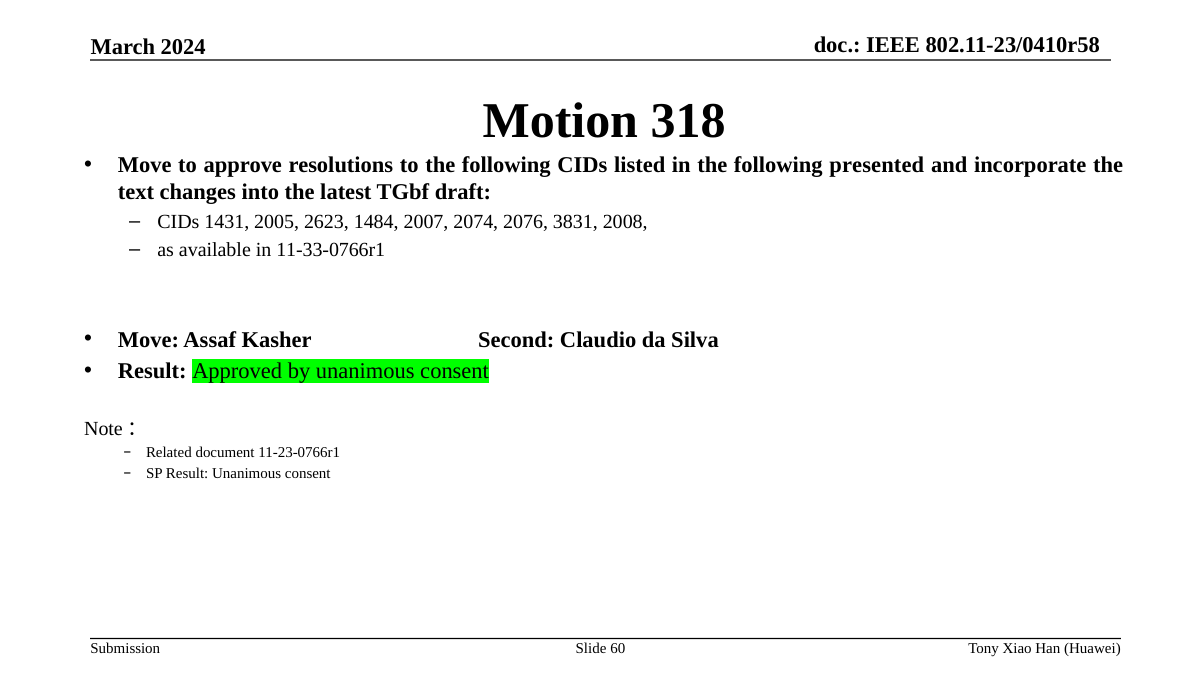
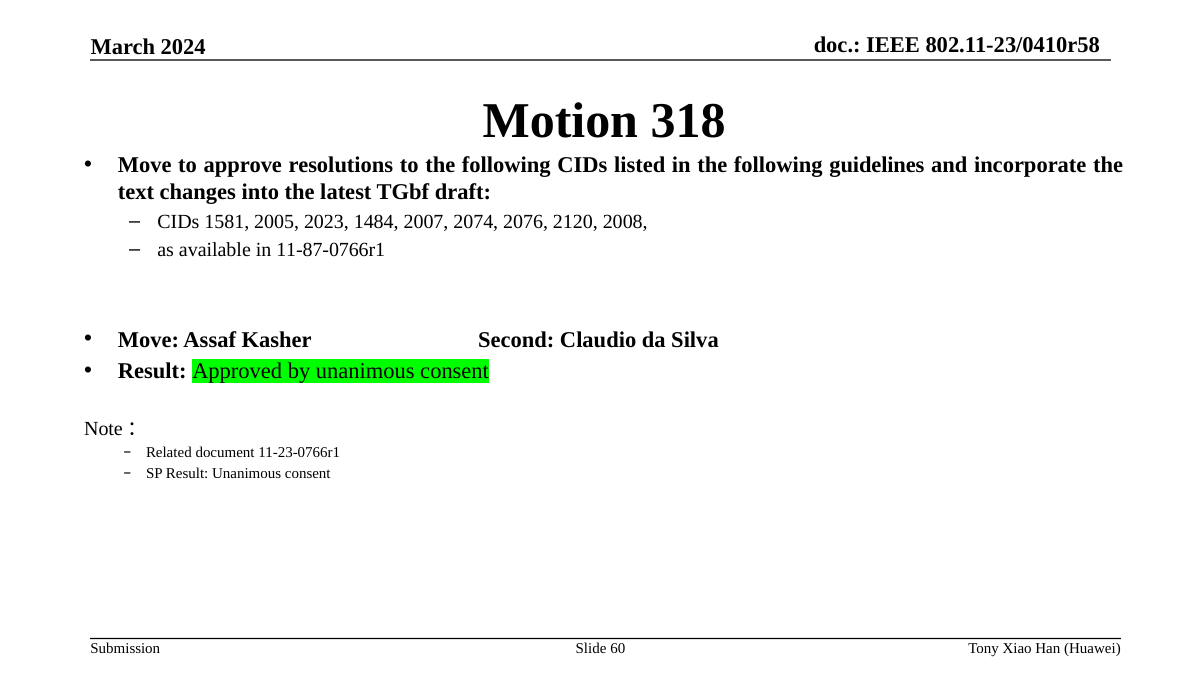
presented: presented -> guidelines
1431: 1431 -> 1581
2623: 2623 -> 2023
3831: 3831 -> 2120
11-33-0766r1: 11-33-0766r1 -> 11-87-0766r1
